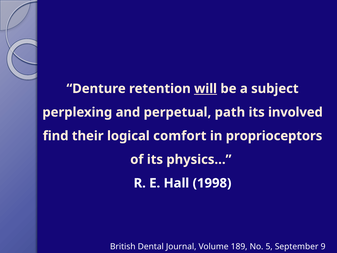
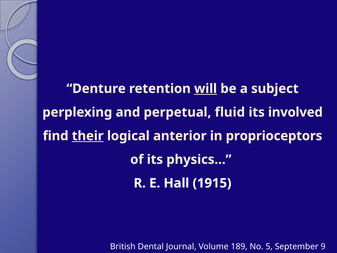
path: path -> fluid
their underline: none -> present
comfort: comfort -> anterior
1998: 1998 -> 1915
